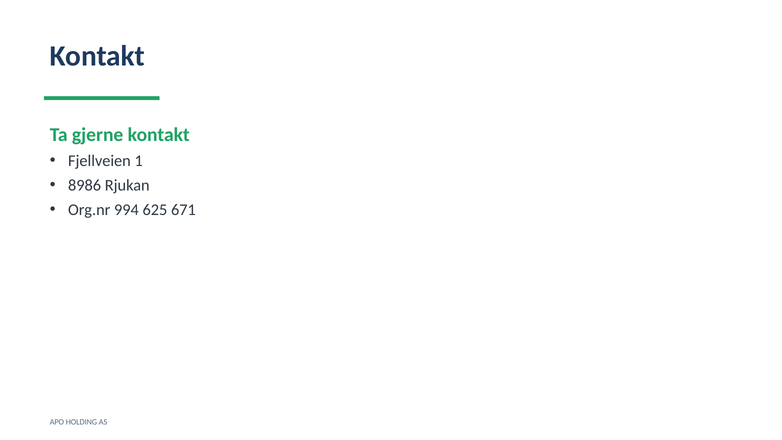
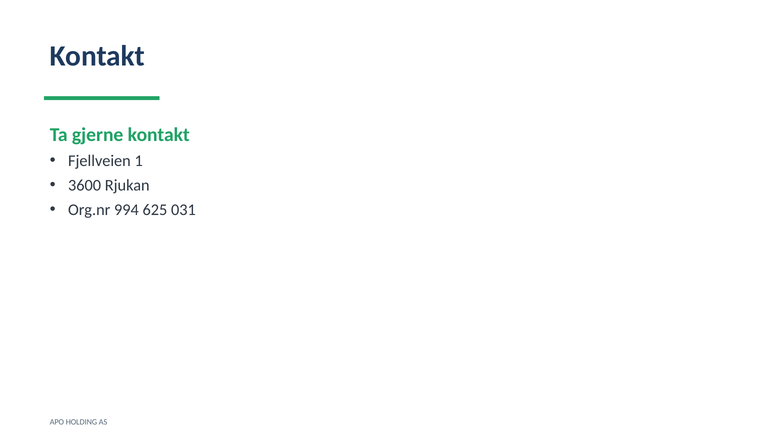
8986: 8986 -> 3600
671: 671 -> 031
